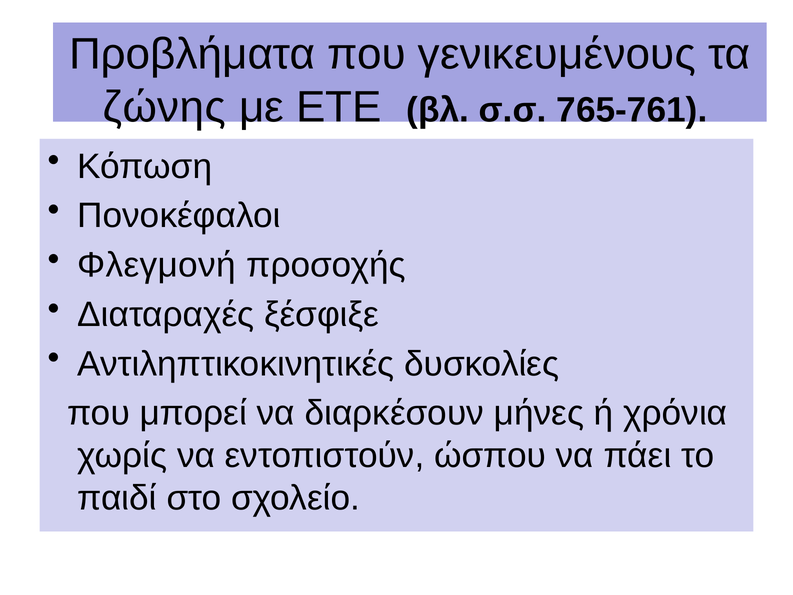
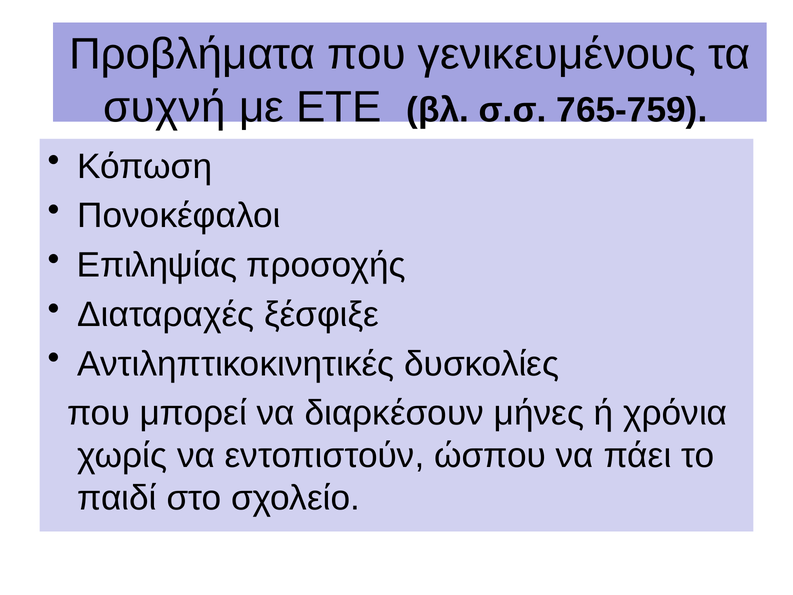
ζώνης: ζώνης -> συχνή
765-761: 765-761 -> 765-759
Φλεγμονή: Φλεγμονή -> Επιληψίας
